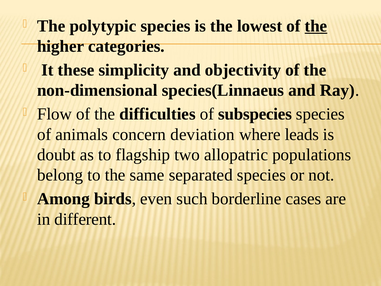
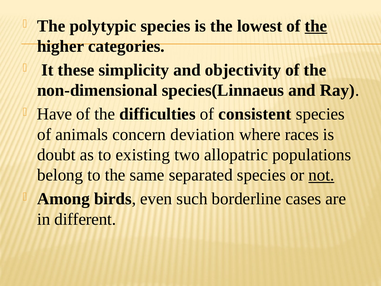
Flow: Flow -> Have
subspecies: subspecies -> consistent
leads: leads -> races
flagship: flagship -> existing
not underline: none -> present
